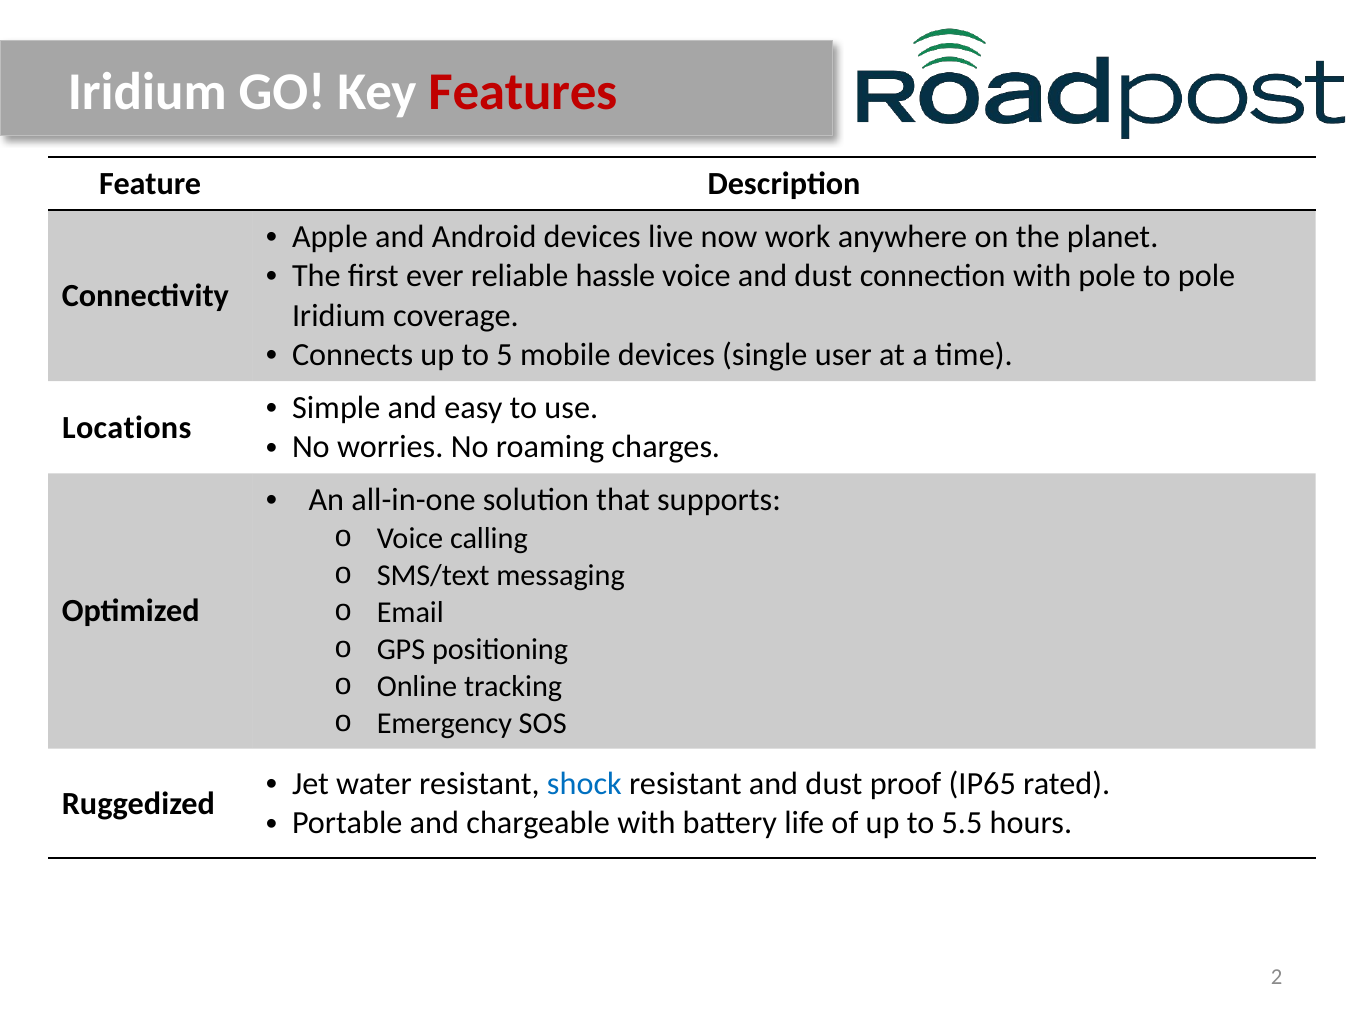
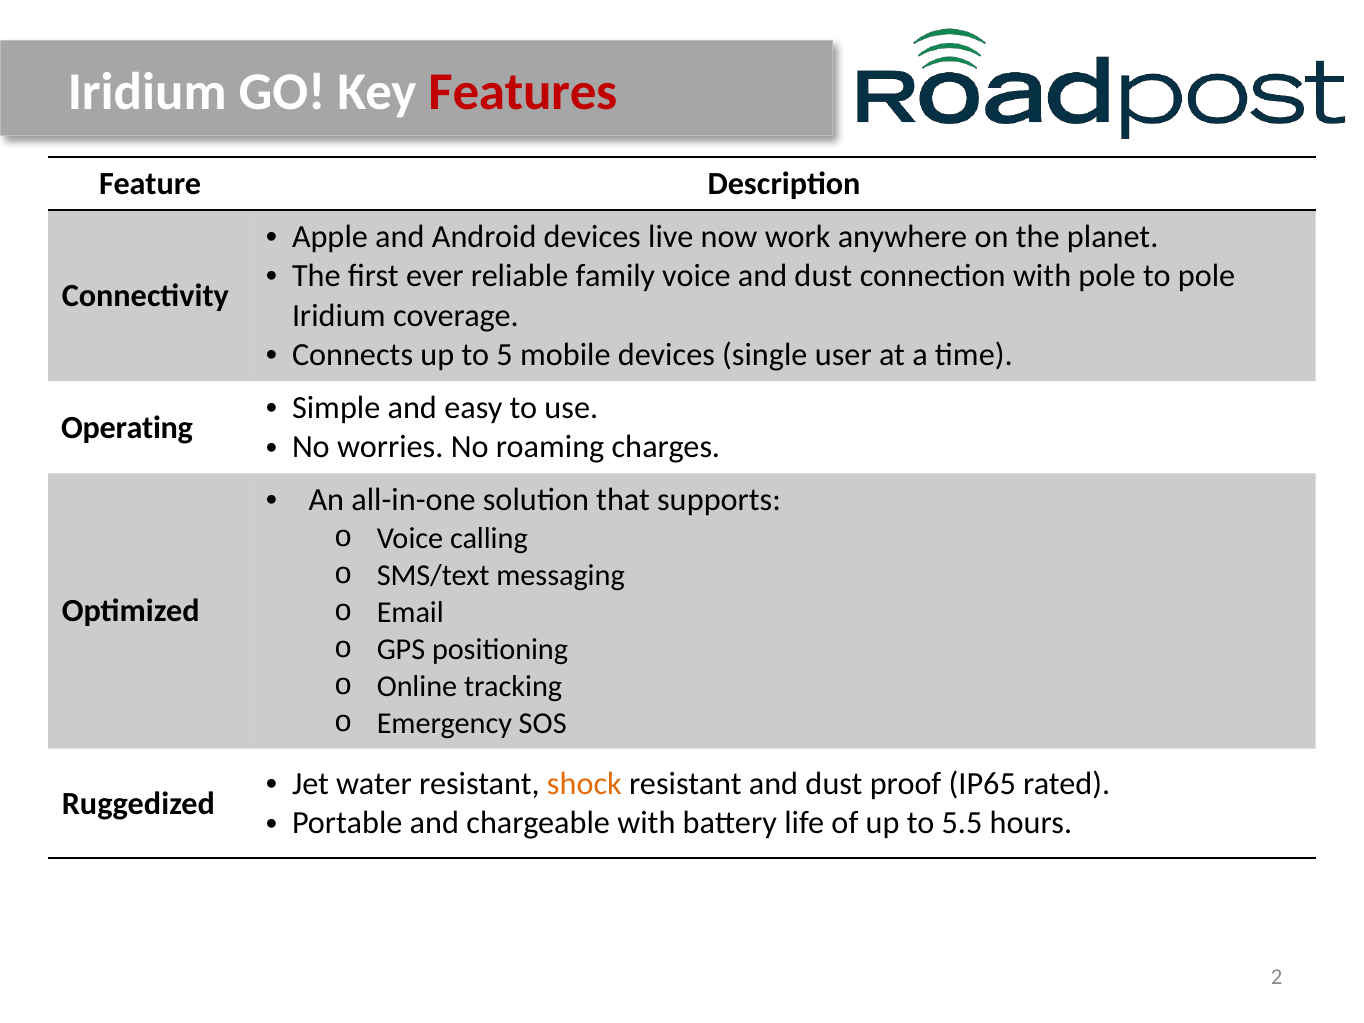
hassle: hassle -> family
Locations: Locations -> Operating
shock colour: blue -> orange
